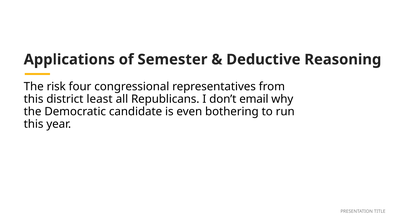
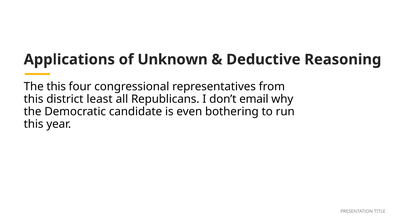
Semester: Semester -> Unknown
The risk: risk -> this
